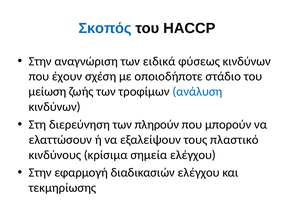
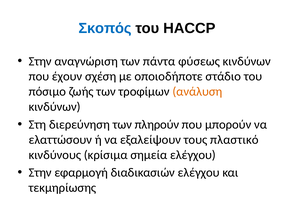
ειδικά: ειδικά -> πάντα
μείωση: μείωση -> πόσιμο
ανάλυση colour: blue -> orange
